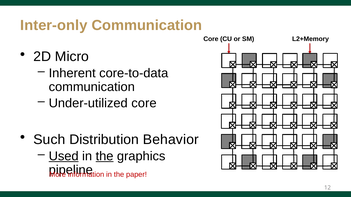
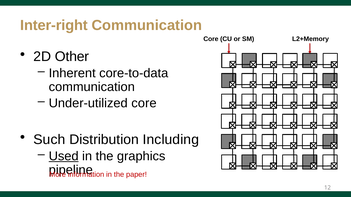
Inter-only: Inter-only -> Inter-right
Micro: Micro -> Other
Behavior: Behavior -> Including
the at (105, 156) underline: present -> none
